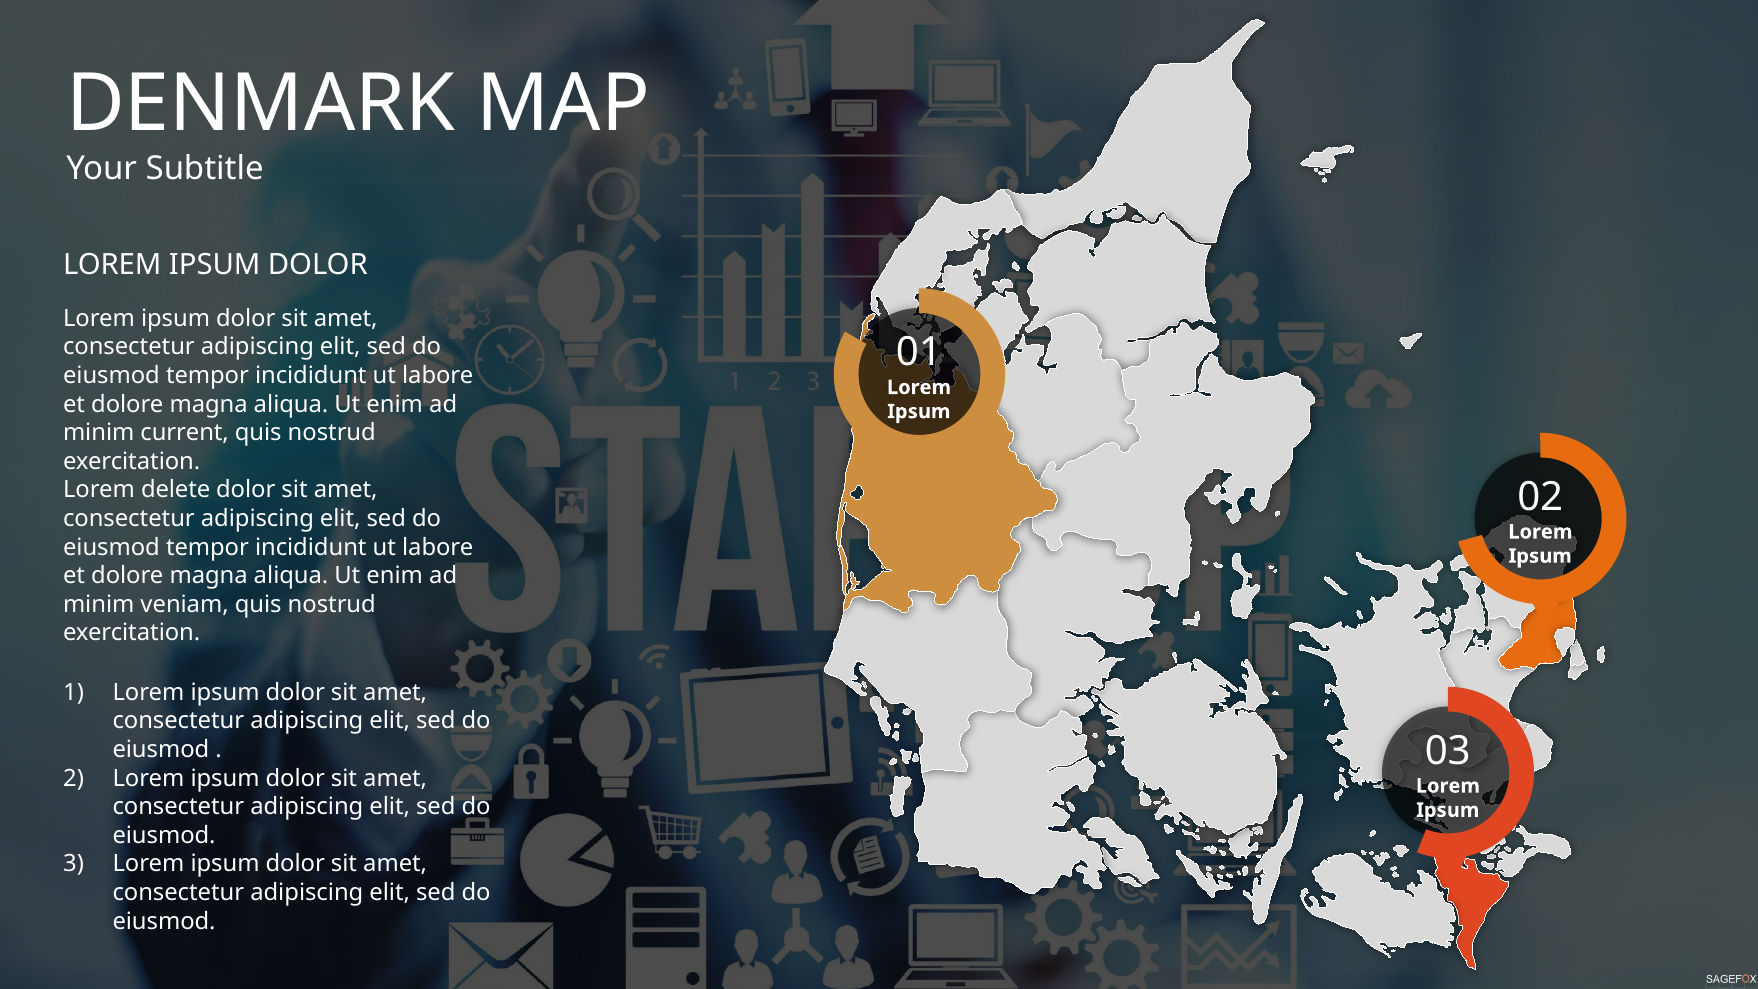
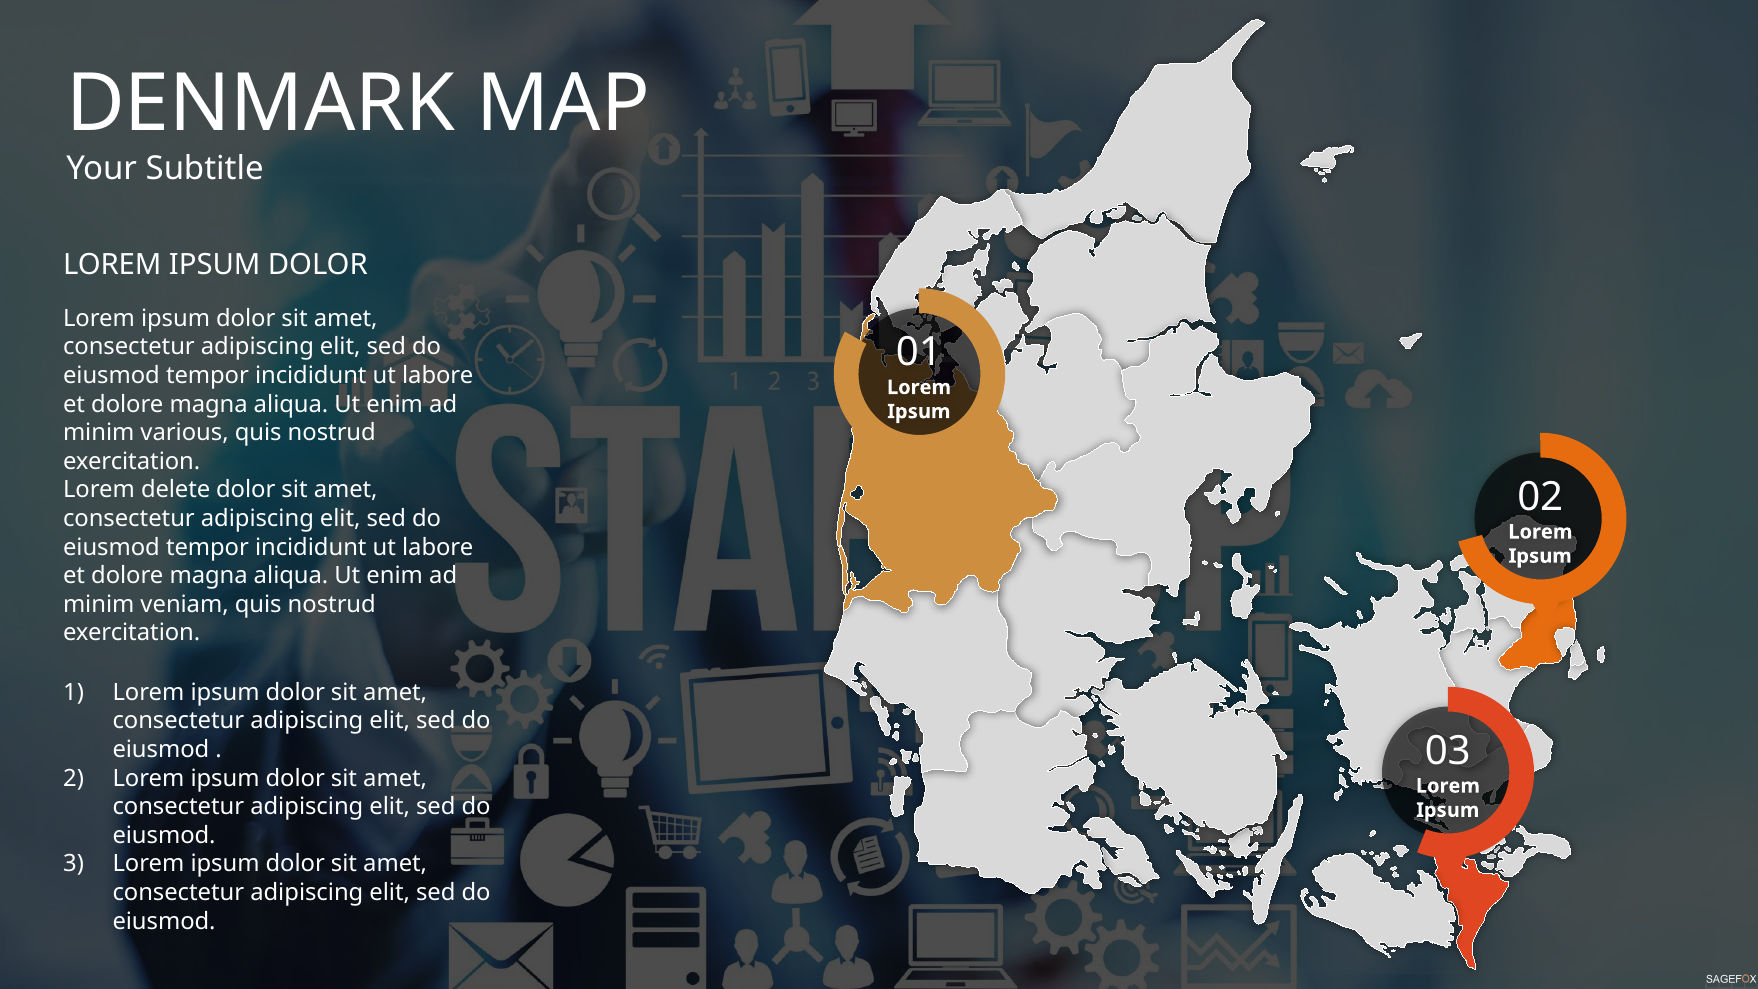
current: current -> various
